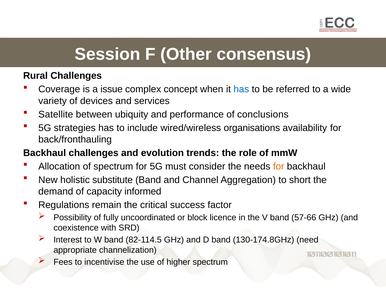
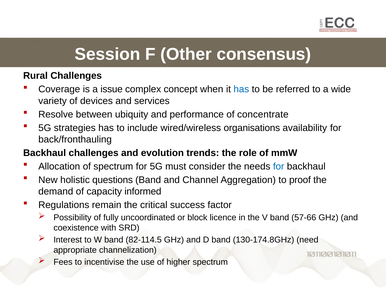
Satellite: Satellite -> Resolve
conclusions: conclusions -> concentrate
for at (279, 167) colour: orange -> blue
substitute: substitute -> questions
short: short -> proof
